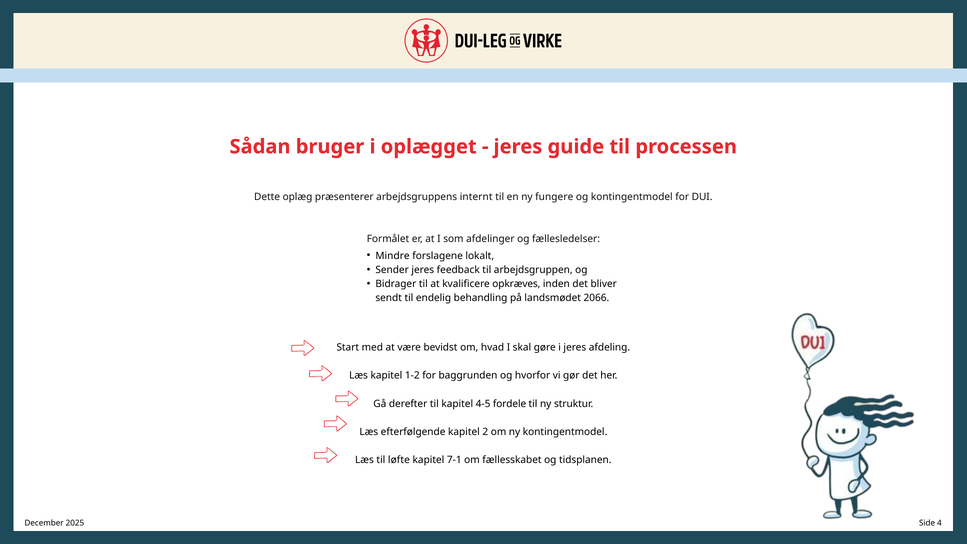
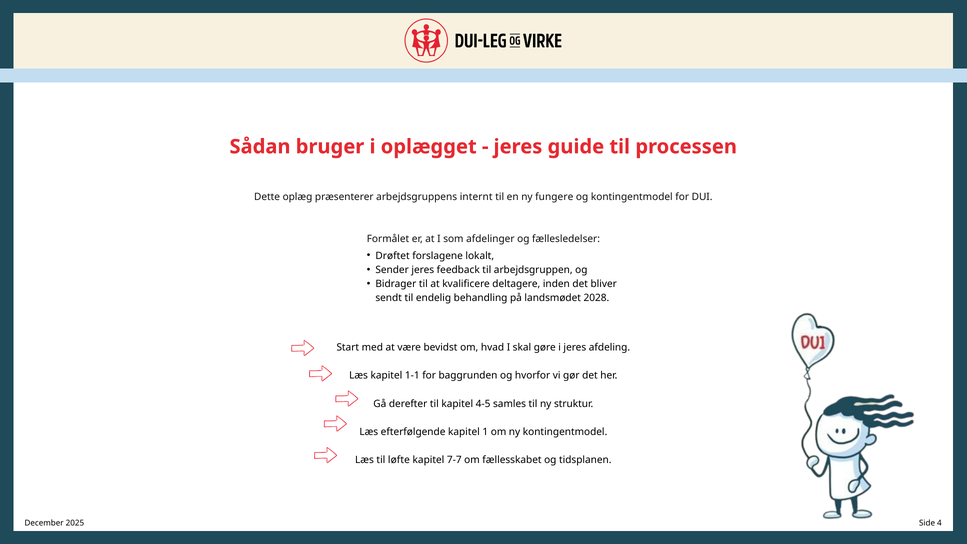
Mindre: Mindre -> Drøftet
opkræves: opkræves -> deltagere
2066: 2066 -> 2028
1-2: 1-2 -> 1-1
fordele: fordele -> samles
2: 2 -> 1
7-1: 7-1 -> 7-7
